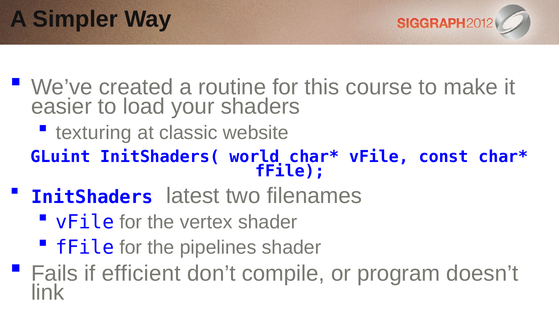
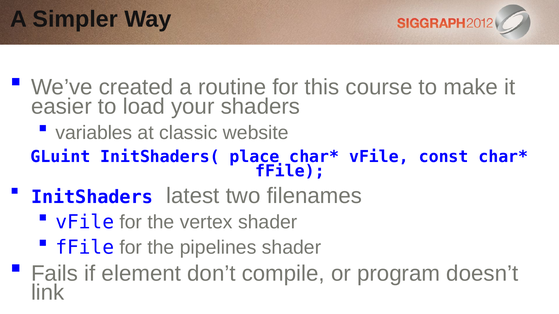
texturing: texturing -> variables
world: world -> place
efficient: efficient -> element
